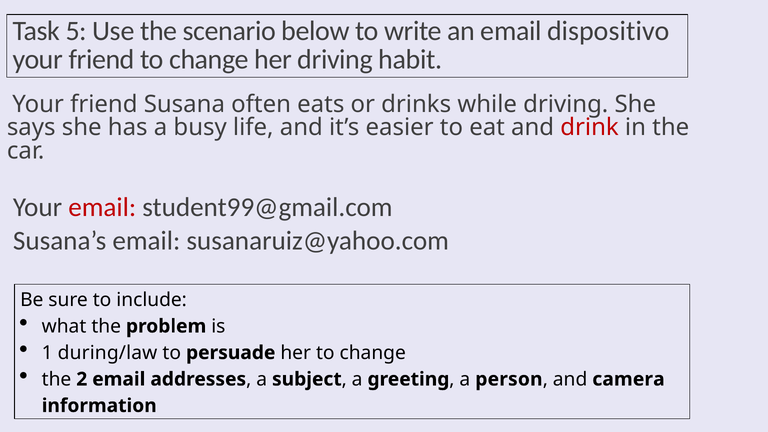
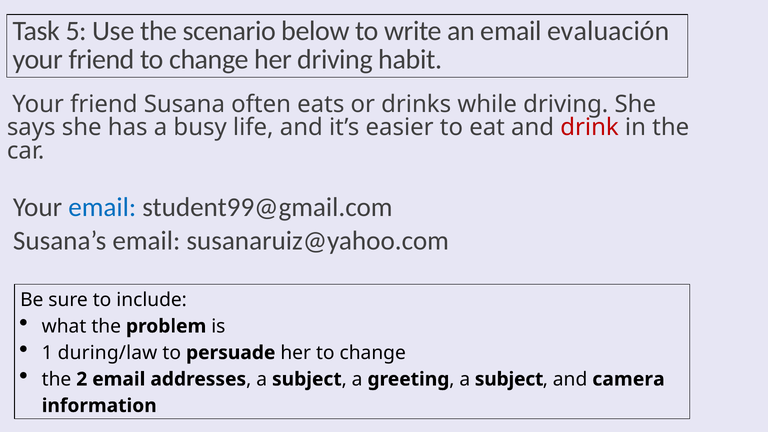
dispositivo: dispositivo -> evaluación
email at (102, 207) colour: red -> blue
person at (509, 379): person -> subject
